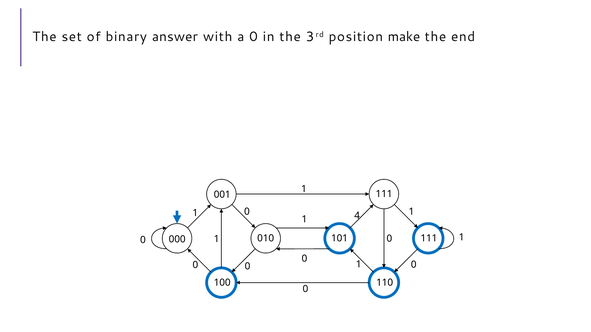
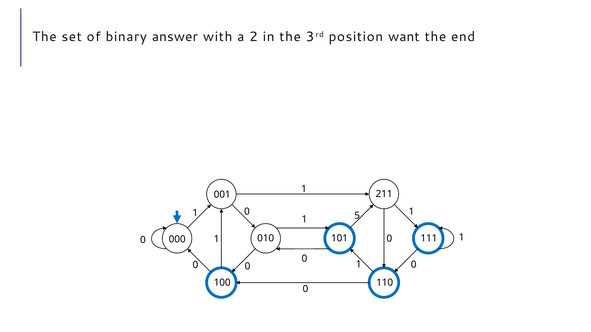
a 0: 0 -> 2
make: make -> want
001 111: 111 -> 211
4: 4 -> 5
